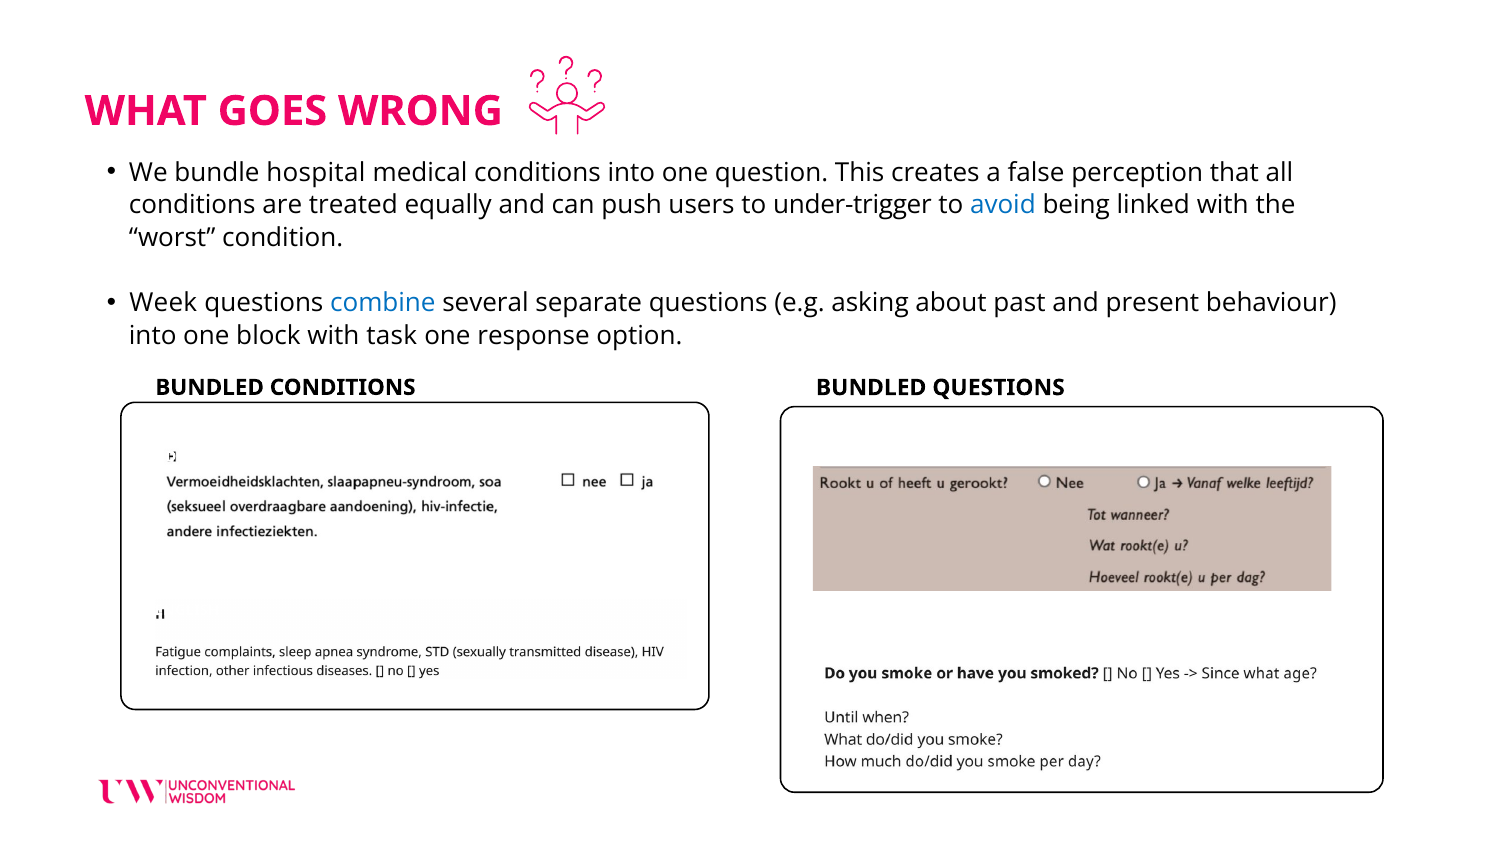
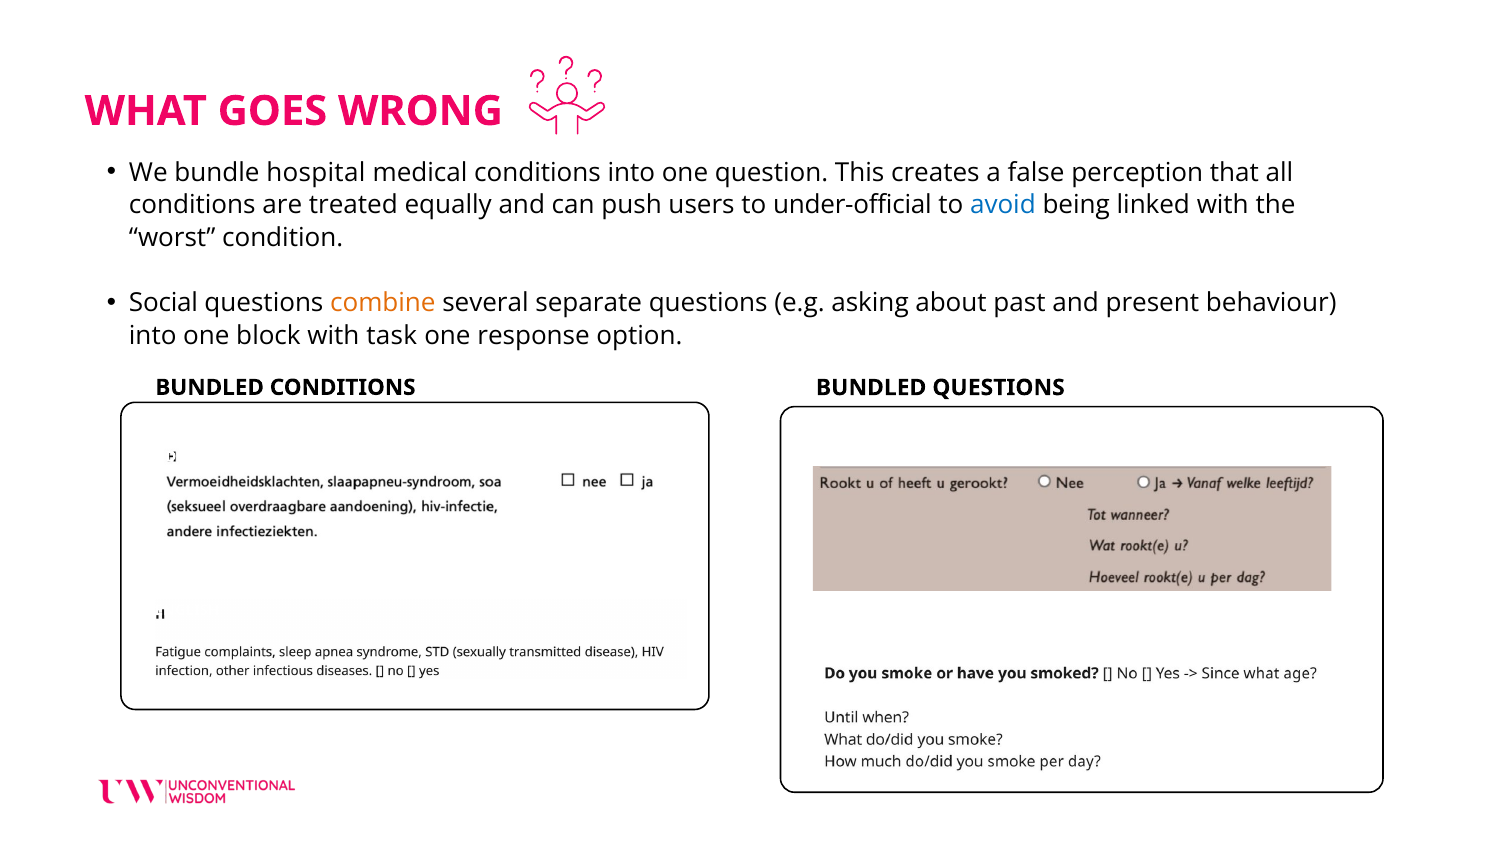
under-trigger: under-trigger -> under-official
Week: Week -> Social
combine colour: blue -> orange
